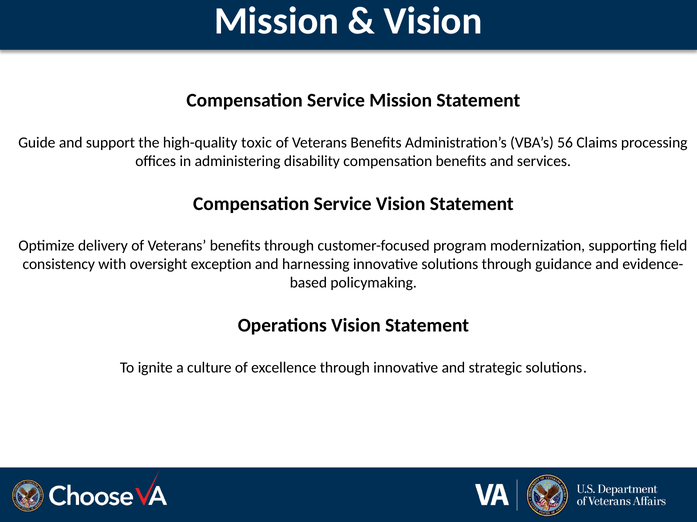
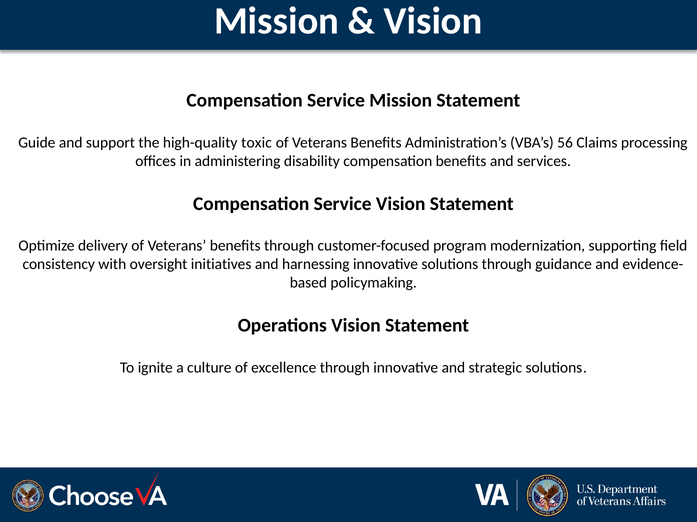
exception: exception -> initiatives
